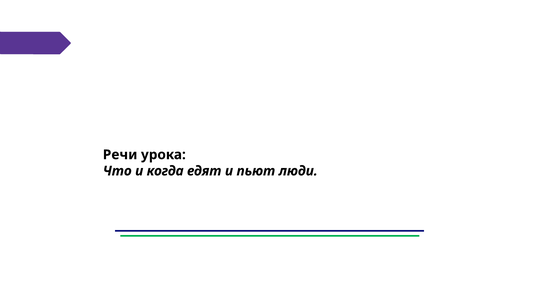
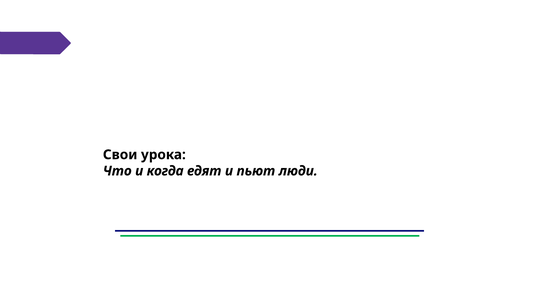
Речи: Речи -> Свои
